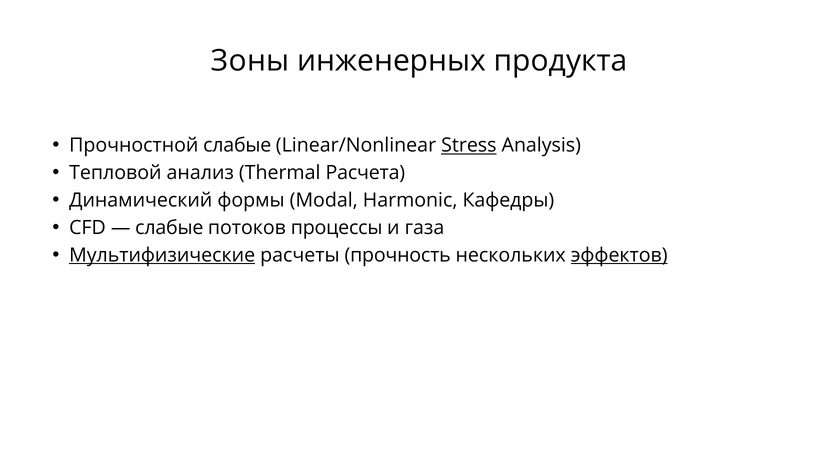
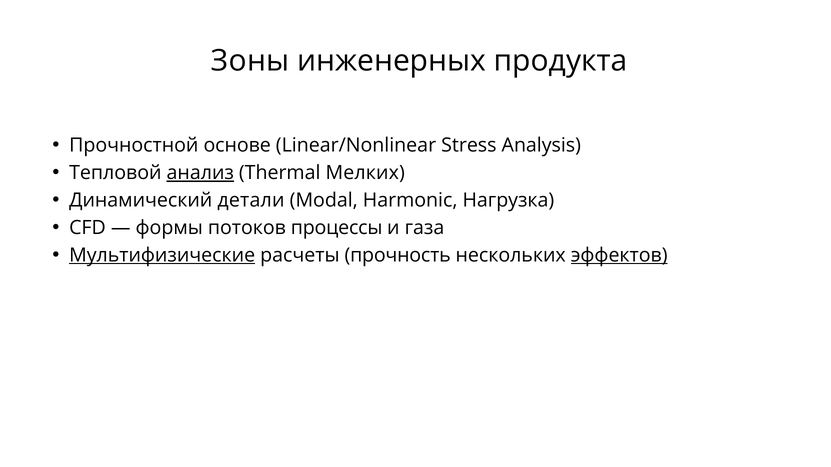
Прочностной слабые: слабые -> основе
Stress underline: present -> none
анализ underline: none -> present
Расчета: Расчета -> Мелких
формы: формы -> детали
Кафедры: Кафедры -> Нагрузка
слабые at (169, 228): слабые -> формы
